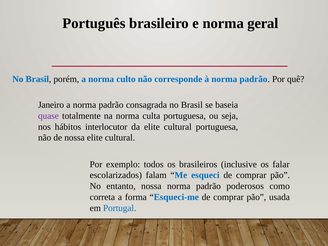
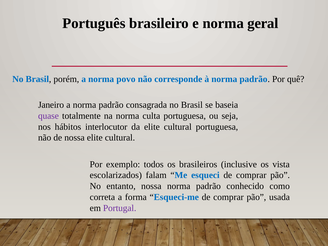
culto: culto -> povo
falar: falar -> vista
poderosos: poderosos -> conhecido
Portugal colour: blue -> purple
